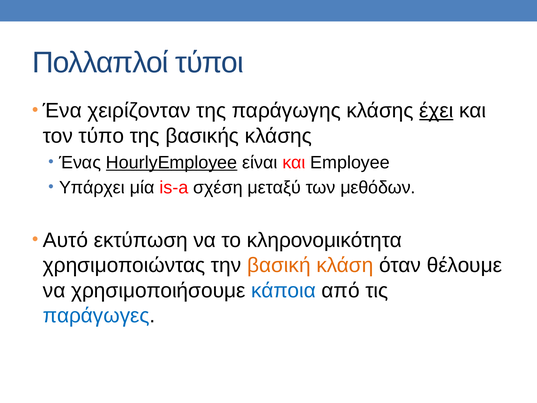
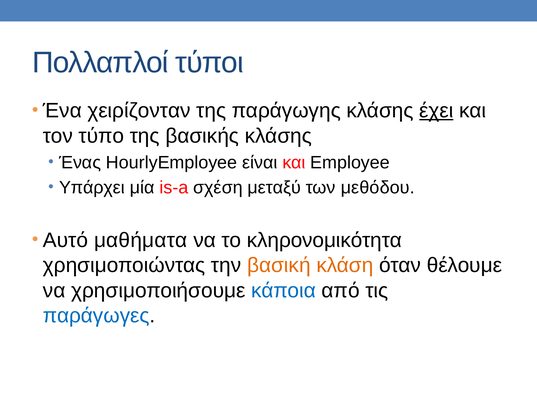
HourlyEmployee underline: present -> none
μεθόδων: μεθόδων -> μεθόδου
εκτύπωση: εκτύπωση -> μαθήματα
